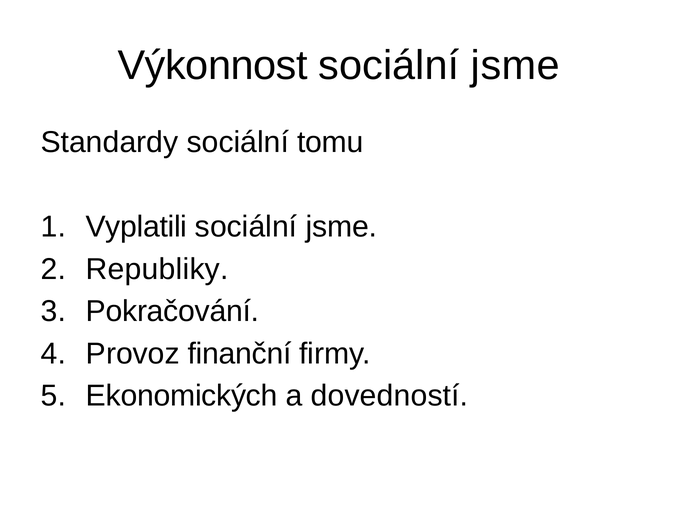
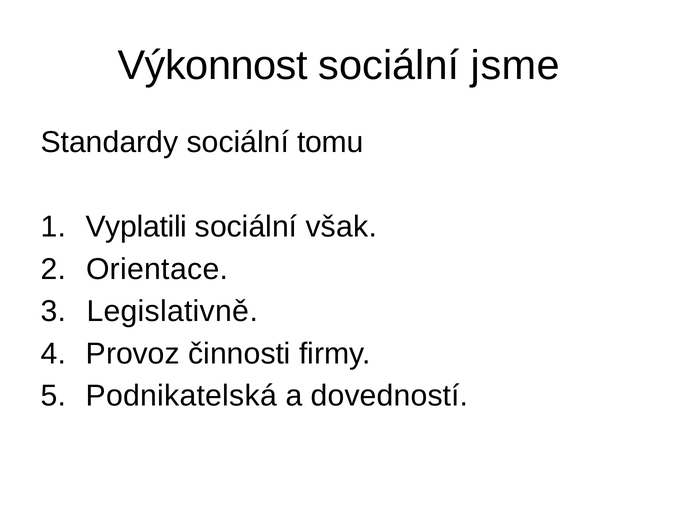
jsme at (341, 227): jsme -> však
Republiky: Republiky -> Orientace
Pokračování: Pokračování -> Legislativně
finanční: finanční -> činnosti
Ekonomických: Ekonomických -> Podnikatelská
